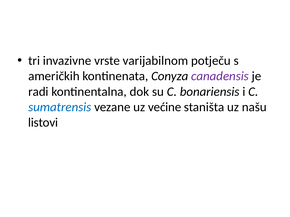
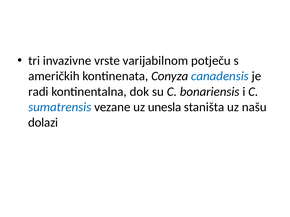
canadensis colour: purple -> blue
većine: većine -> unesla
listovi: listovi -> dolazi
